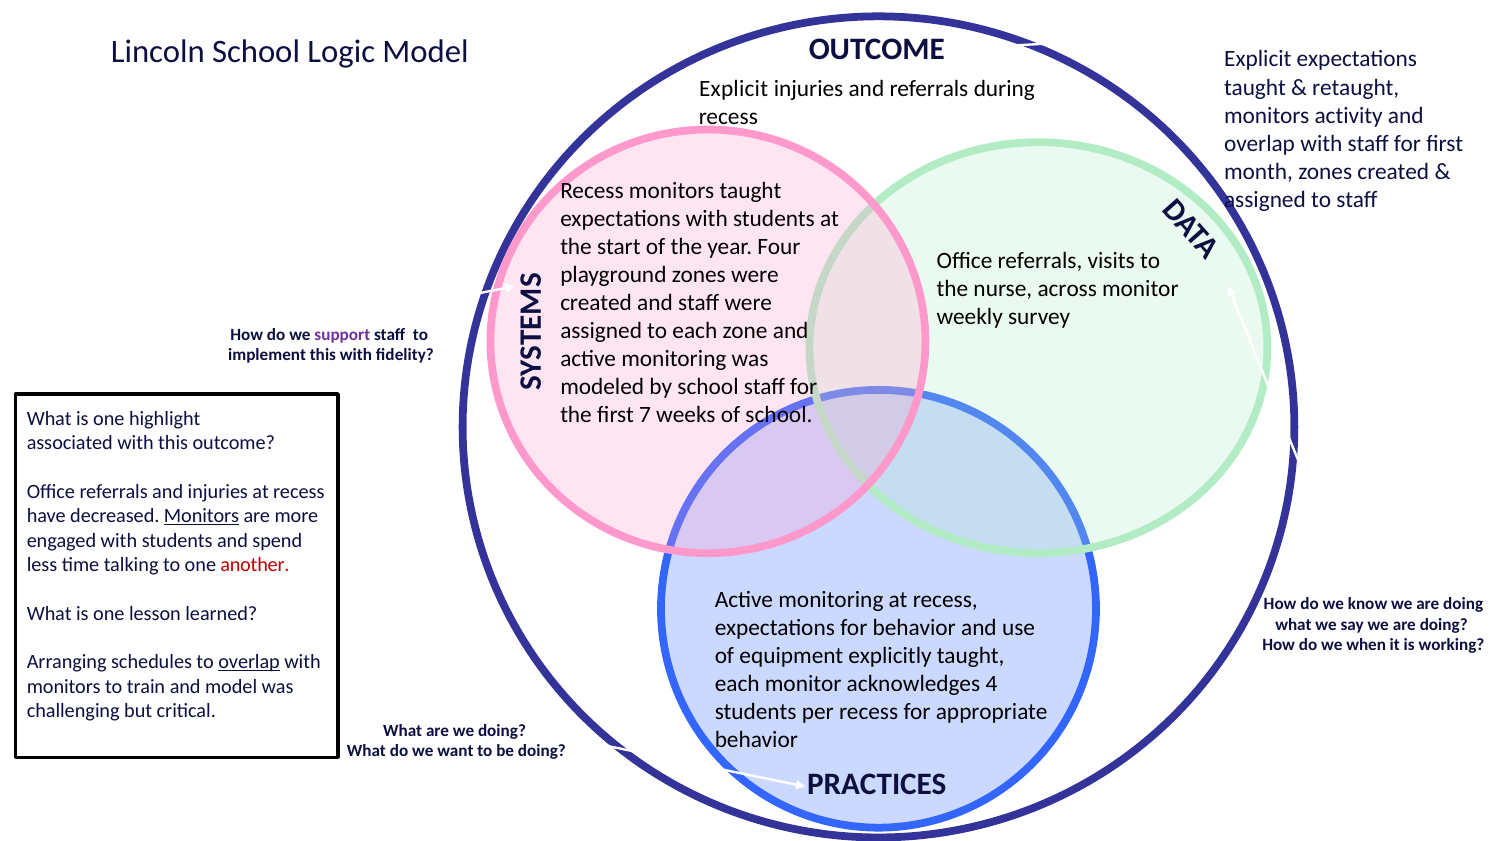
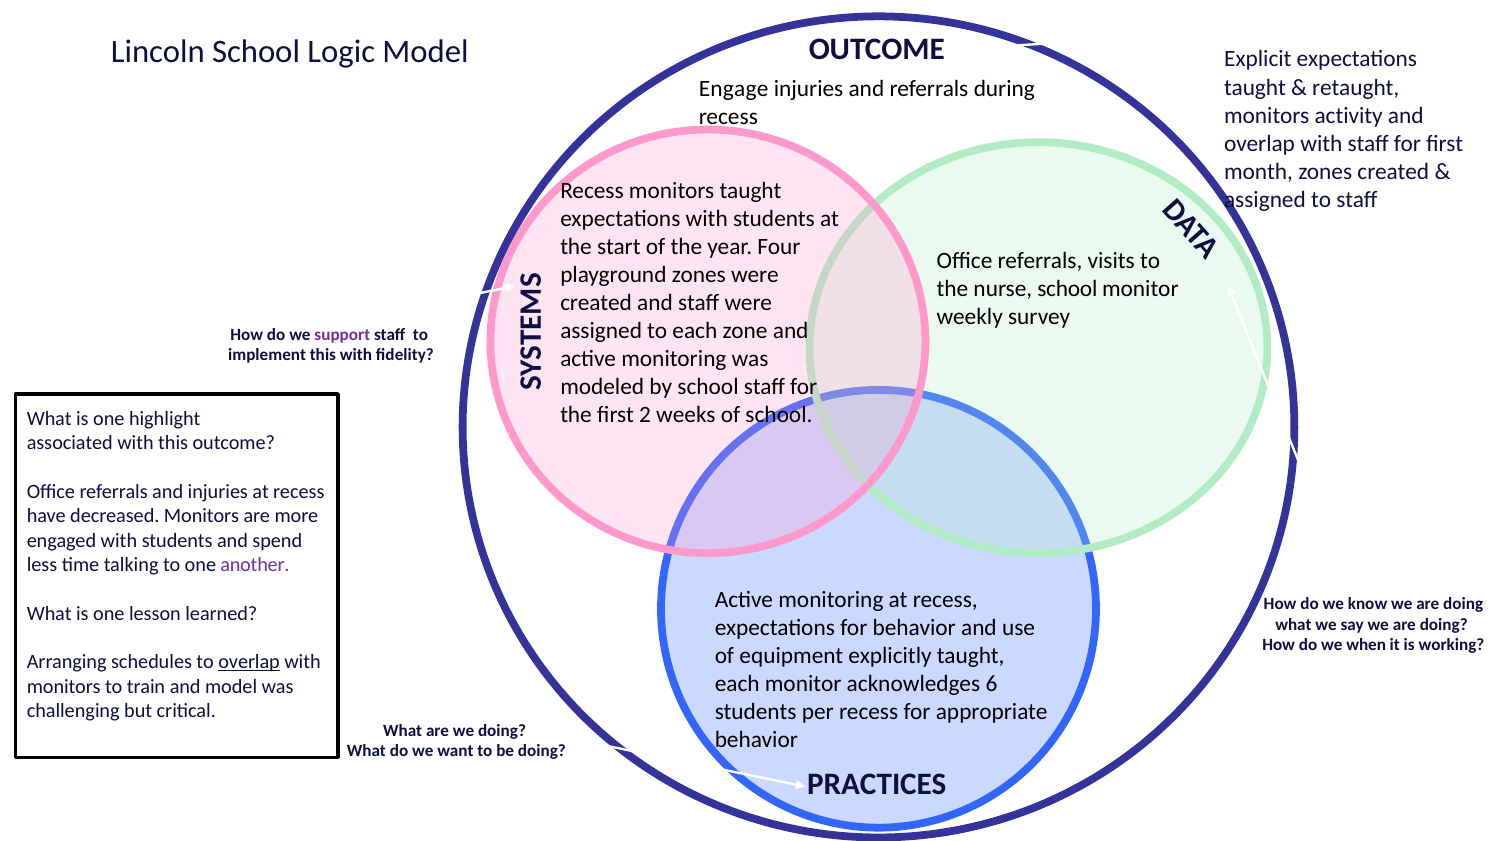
Explicit at (734, 89): Explicit -> Engage
nurse across: across -> school
7: 7 -> 2
Monitors at (201, 516) underline: present -> none
another colour: red -> purple
4: 4 -> 6
